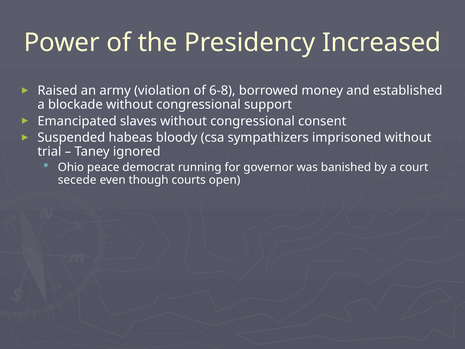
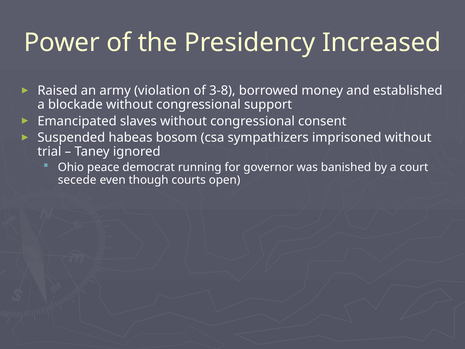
6-8: 6-8 -> 3-8
bloody: bloody -> bosom
